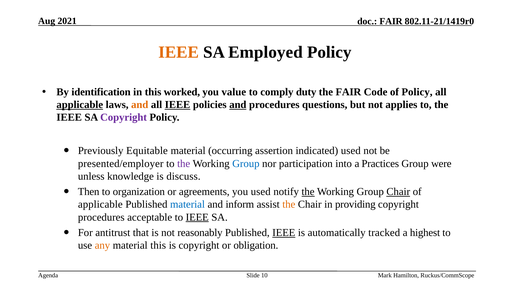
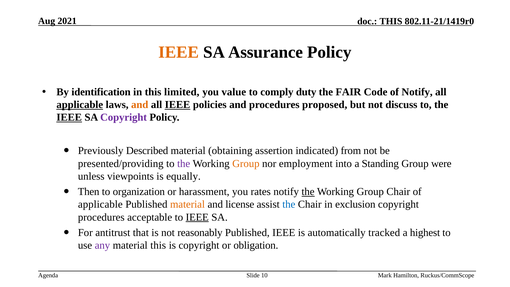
FAIR at (391, 21): FAIR -> THIS
Employed: Employed -> Assurance
worked: worked -> limited
of Policy: Policy -> Notify
and at (238, 105) underline: present -> none
questions: questions -> proposed
applies: applies -> discuss
IEEE at (69, 117) underline: none -> present
Equitable: Equitable -> Described
occurring: occurring -> obtaining
indicated used: used -> from
presented/employer: presented/employer -> presented/providing
Group at (246, 163) colour: blue -> orange
participation: participation -> employment
Practices: Practices -> Standing
knowledge: knowledge -> viewpoints
discuss: discuss -> equally
agreements: agreements -> harassment
you used: used -> rates
Chair at (398, 192) underline: present -> none
material at (188, 204) colour: blue -> orange
inform: inform -> license
the at (289, 204) colour: orange -> blue
providing: providing -> exclusion
IEEE at (284, 233) underline: present -> none
any colour: orange -> purple
